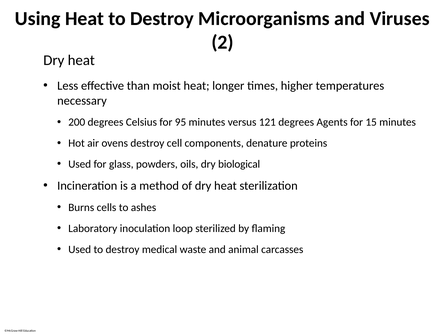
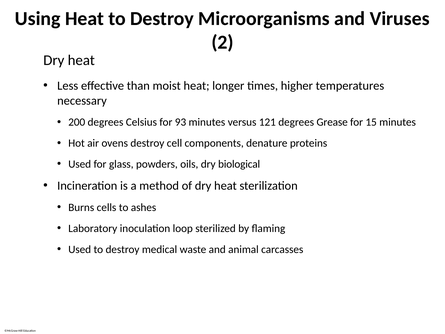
95: 95 -> 93
Agents: Agents -> Grease
